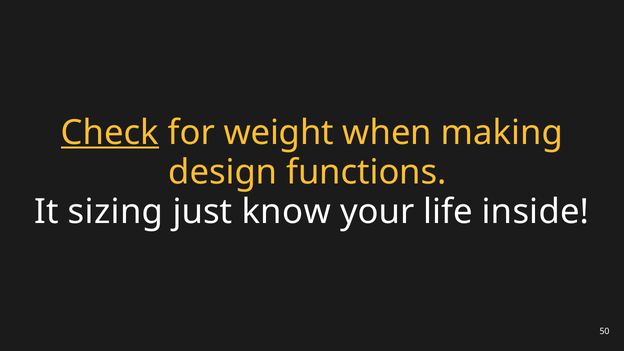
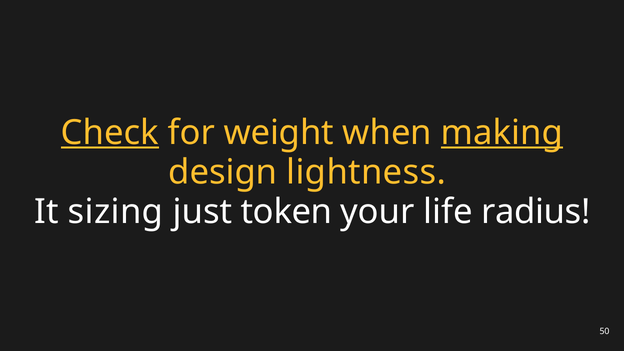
making underline: none -> present
functions: functions -> lightness
know: know -> token
inside: inside -> radius
